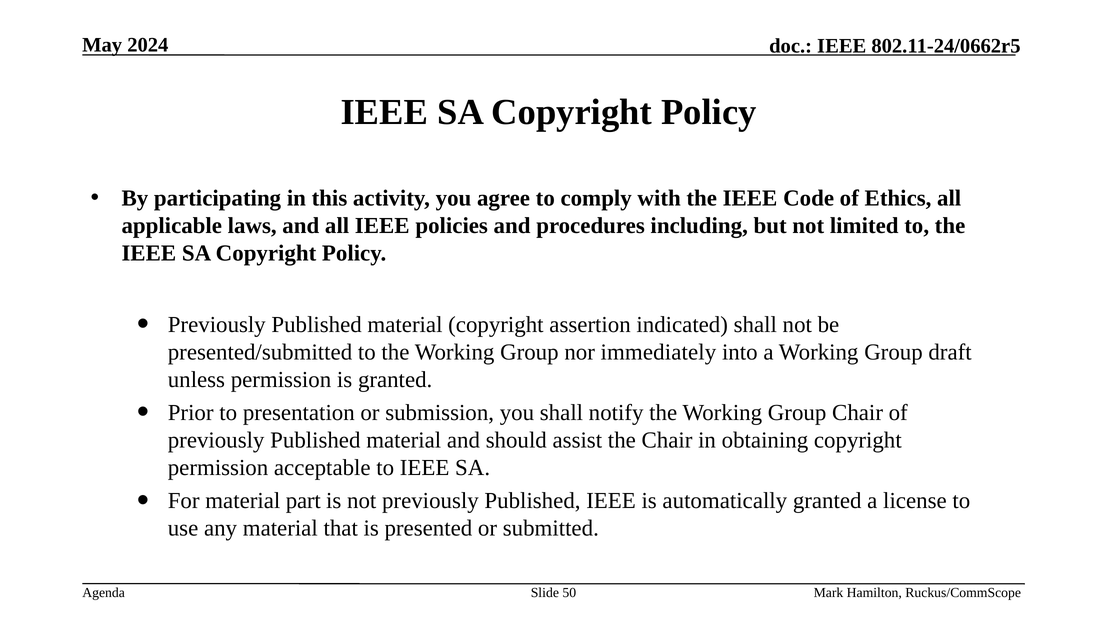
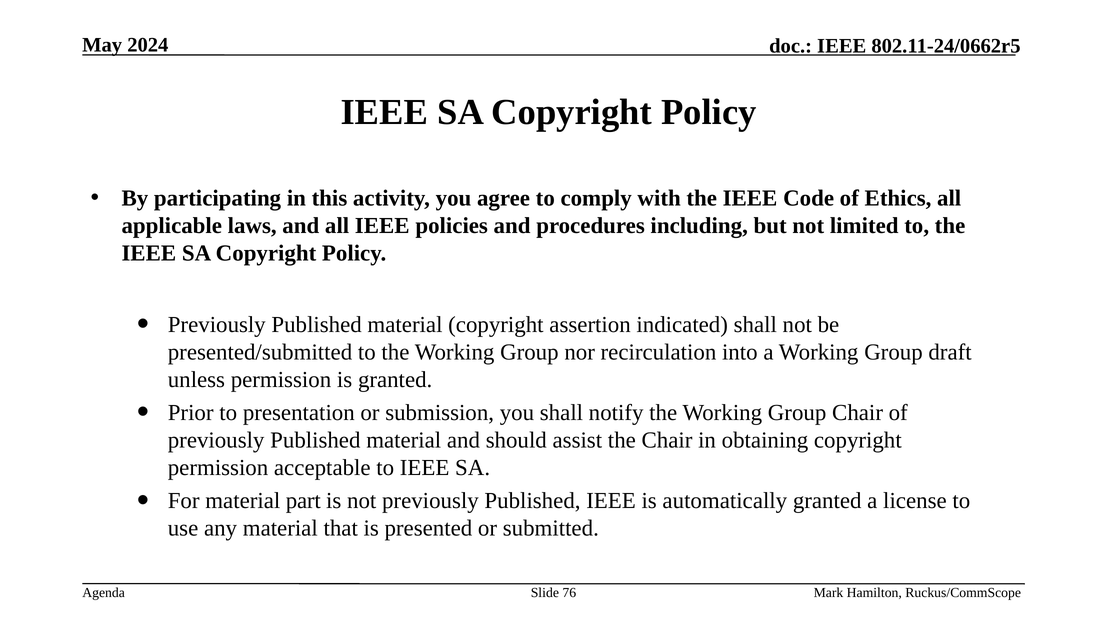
immediately: immediately -> recirculation
50: 50 -> 76
